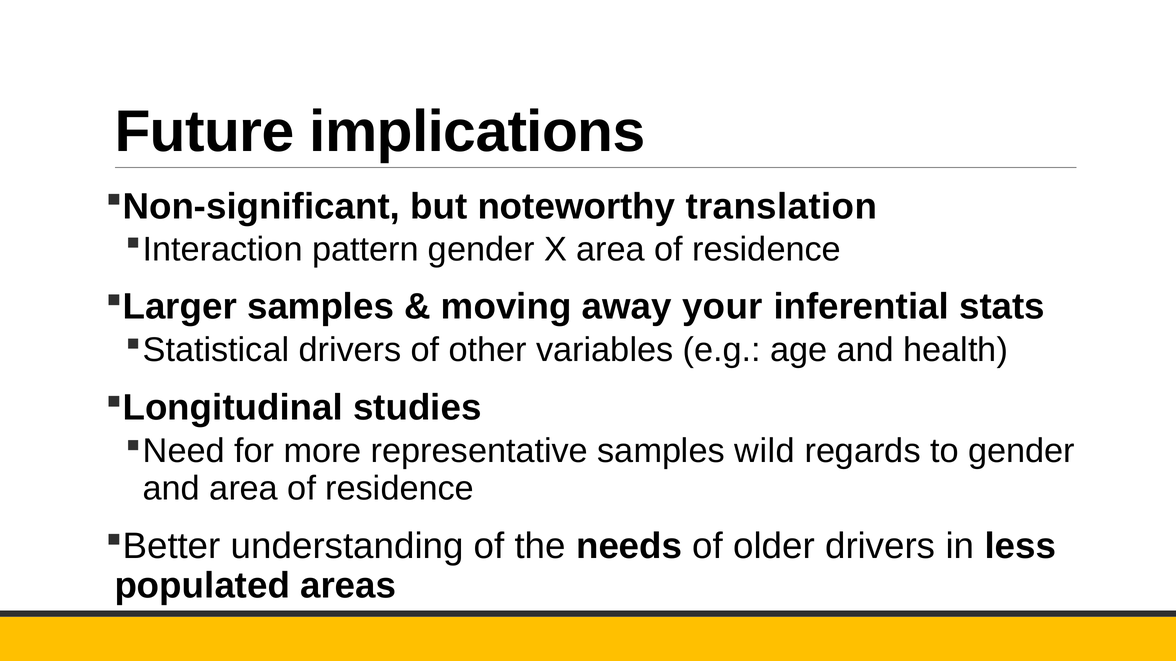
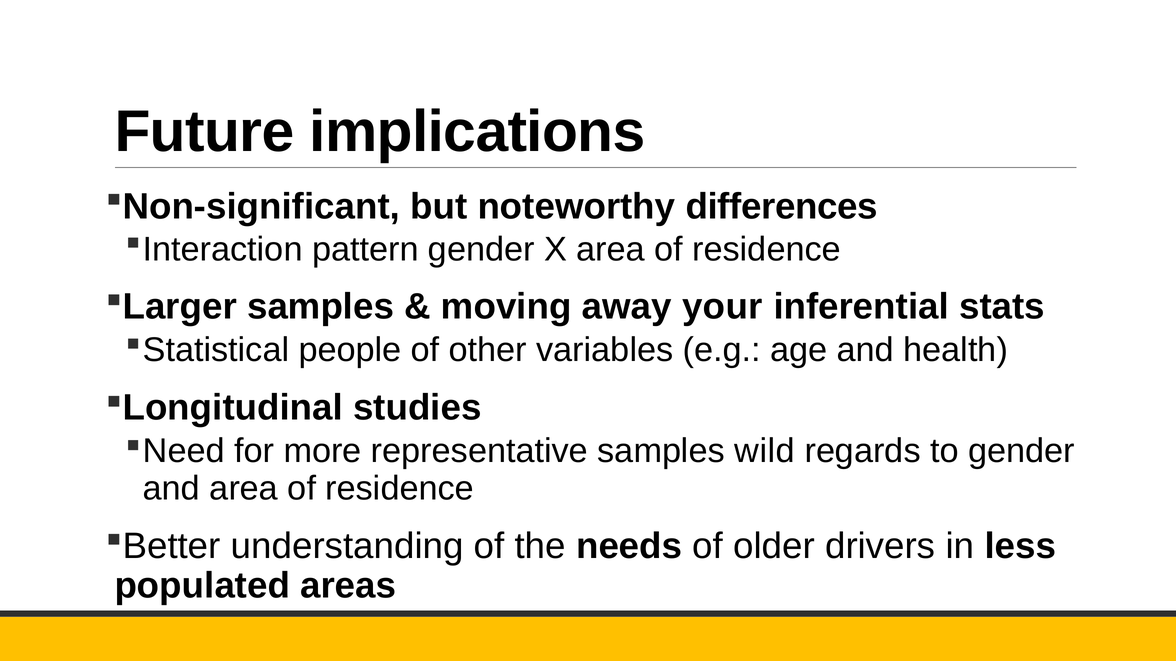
translation: translation -> differences
drivers at (350, 350): drivers -> people
